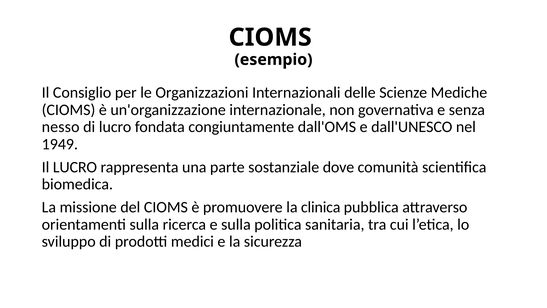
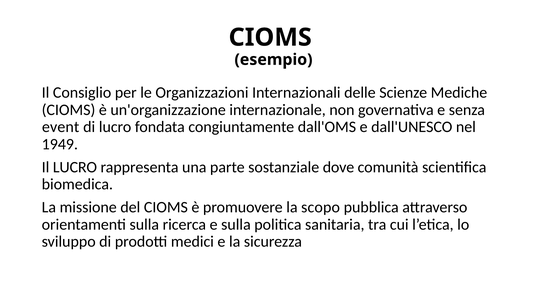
nesso: nesso -> event
clinica: clinica -> scopo
